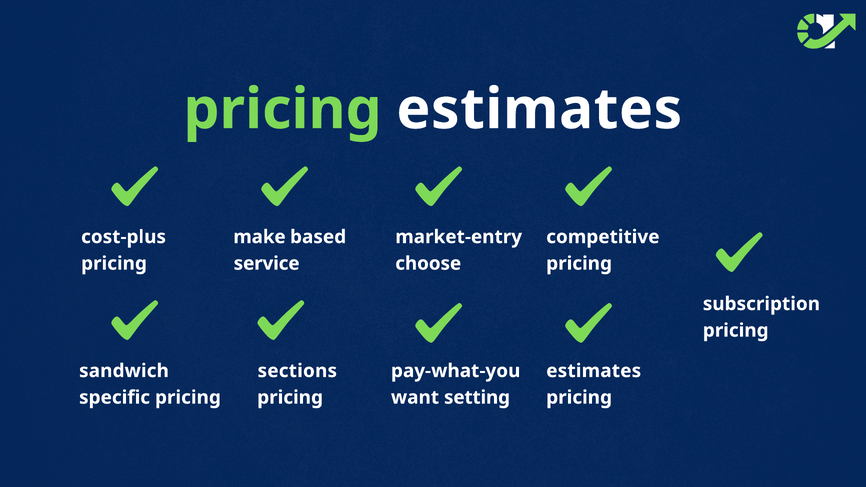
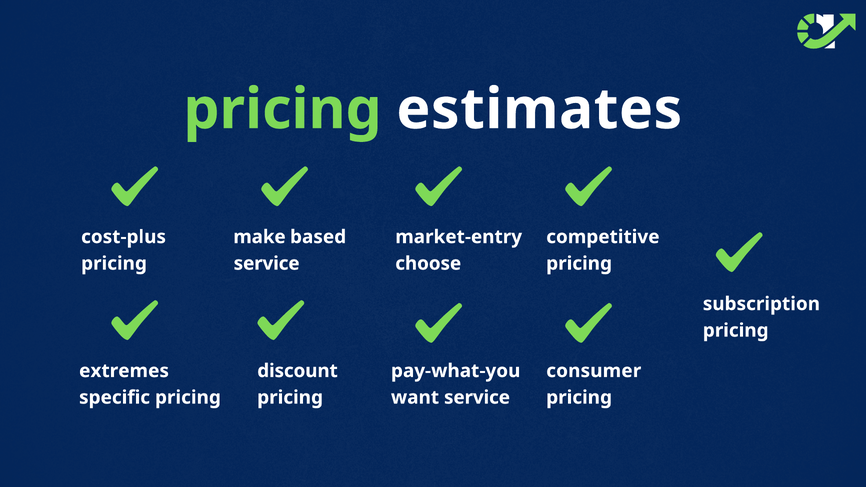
sandwich: sandwich -> extremes
sections: sections -> discount
estimates at (594, 371): estimates -> consumer
want setting: setting -> service
